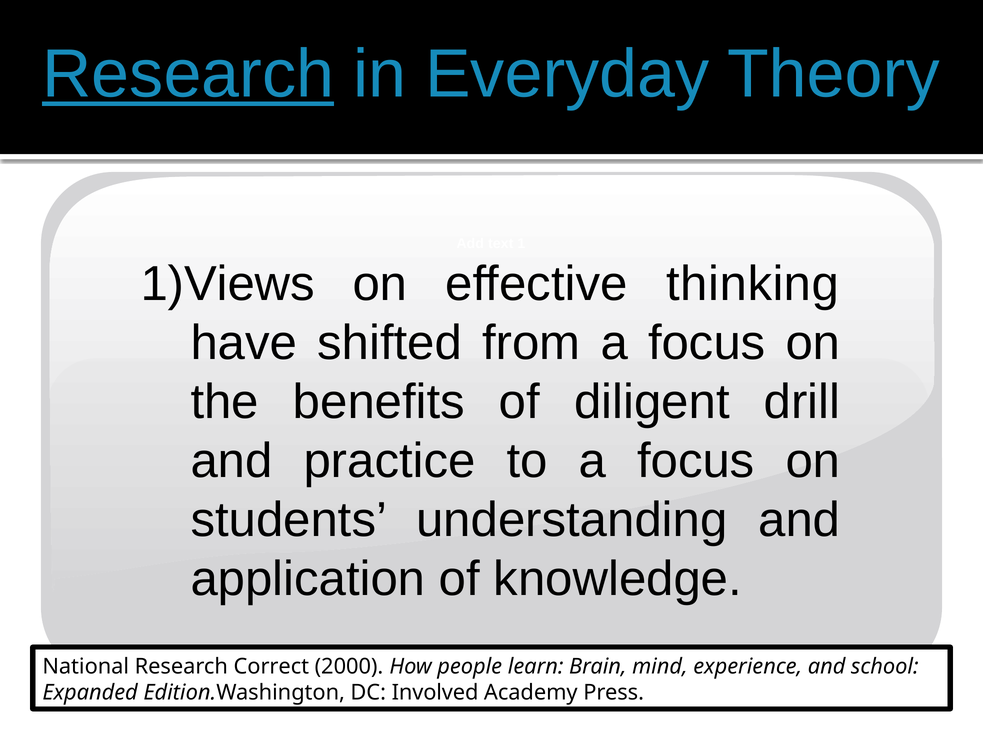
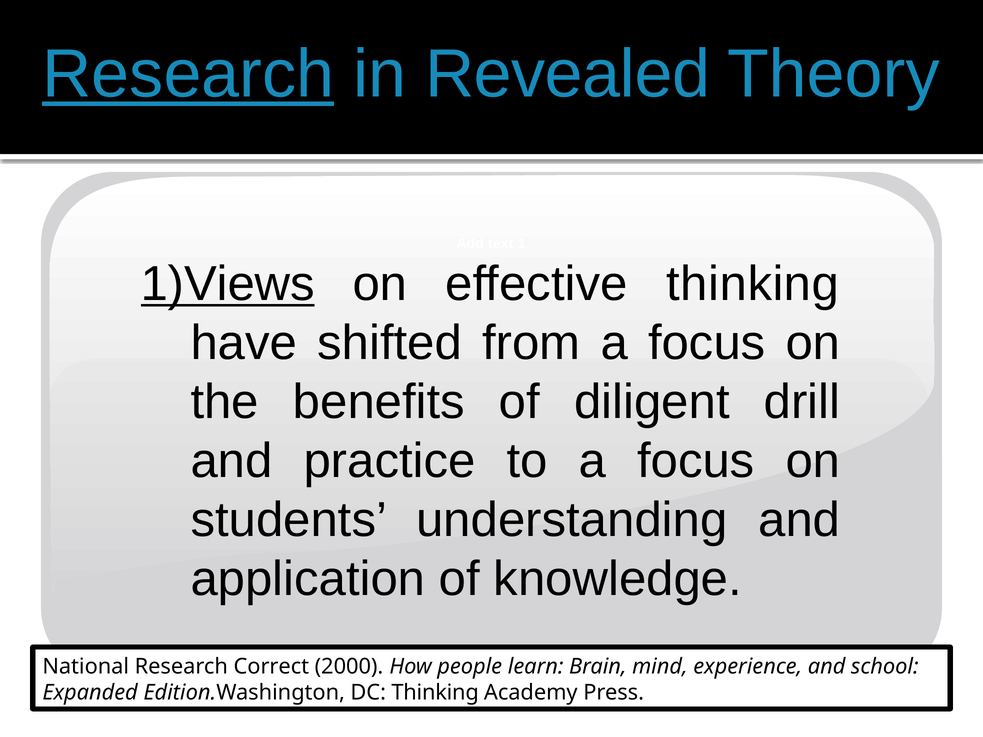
Everyday: Everyday -> Revealed
1)Views underline: none -> present
DC Involved: Involved -> Thinking
